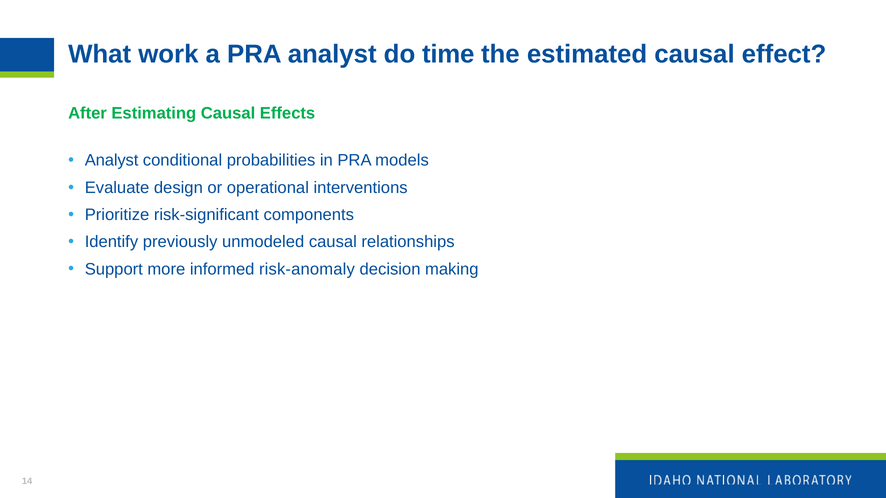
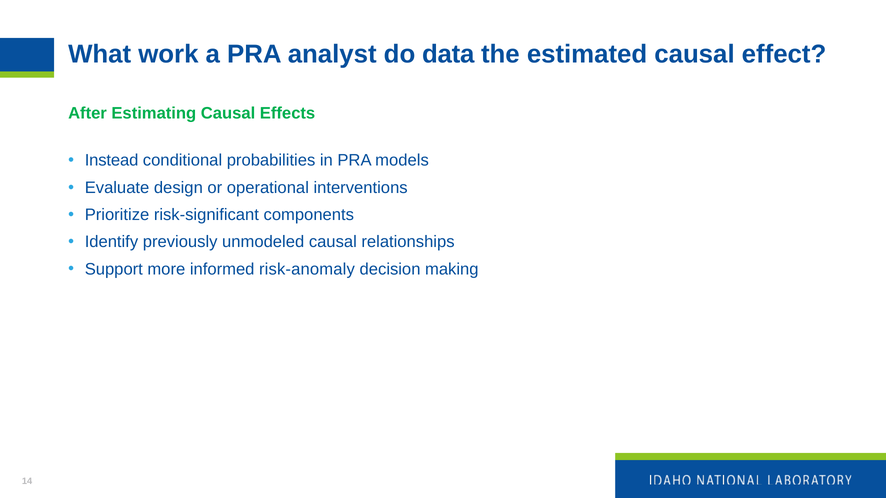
time: time -> data
Analyst at (112, 161): Analyst -> Instead
